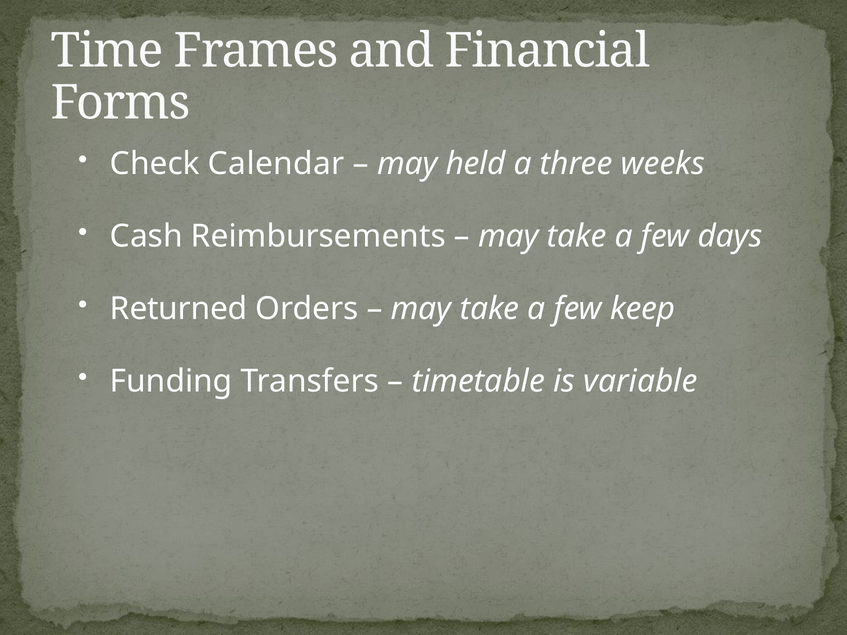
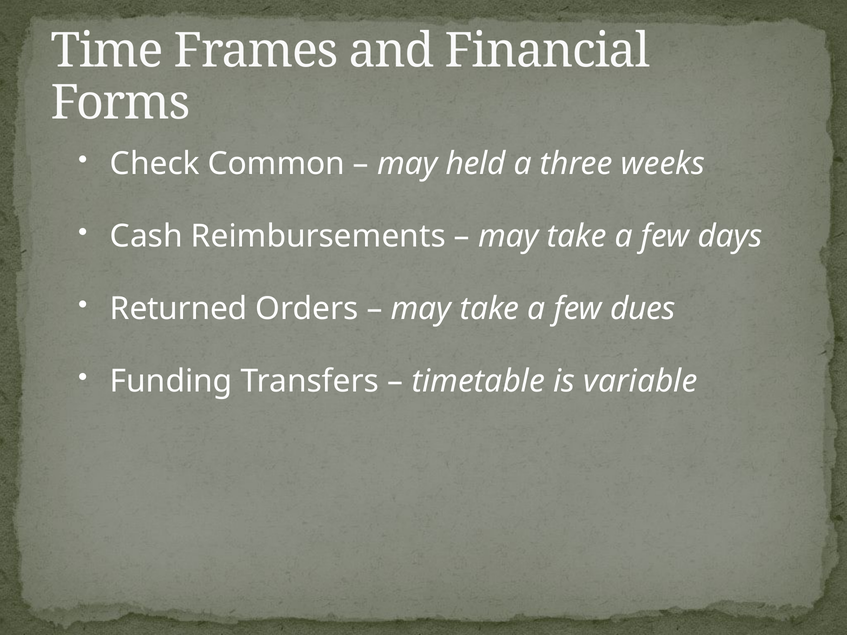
Calendar: Calendar -> Common
keep: keep -> dues
